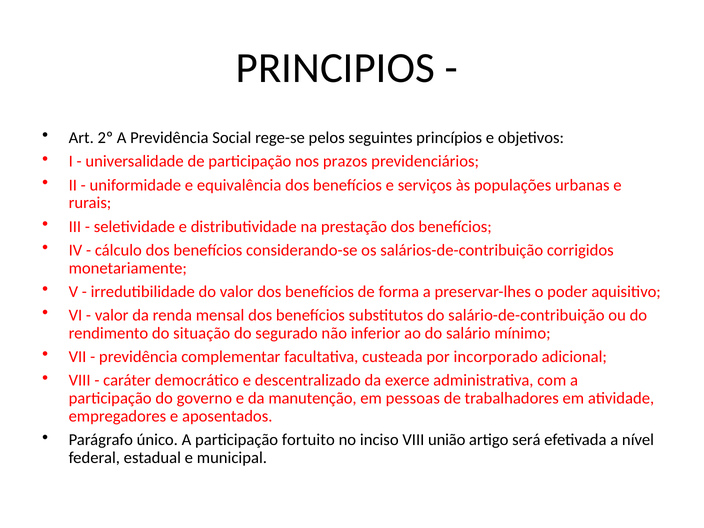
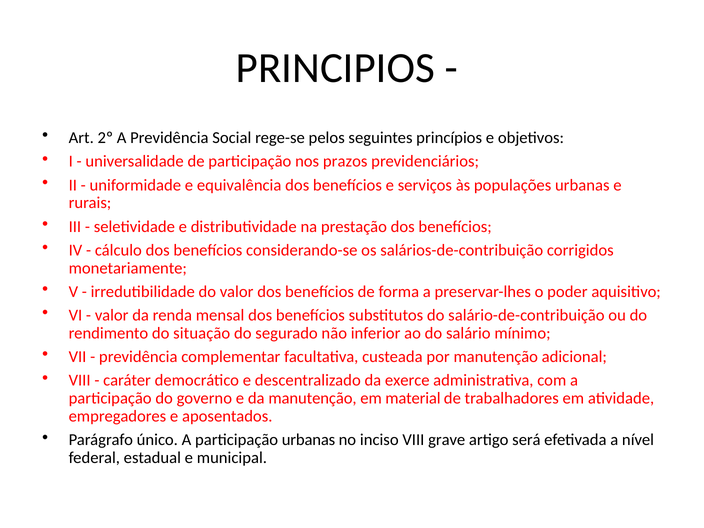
por incorporado: incorporado -> manutenção
pessoas: pessoas -> material
participação fortuito: fortuito -> urbanas
união: união -> grave
